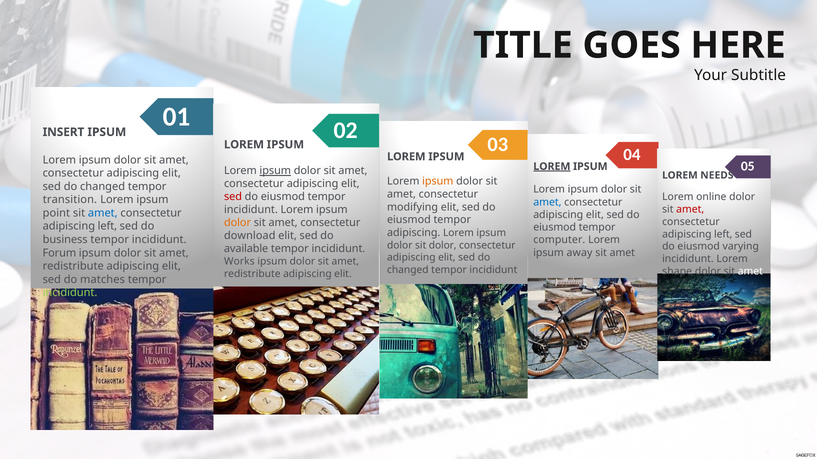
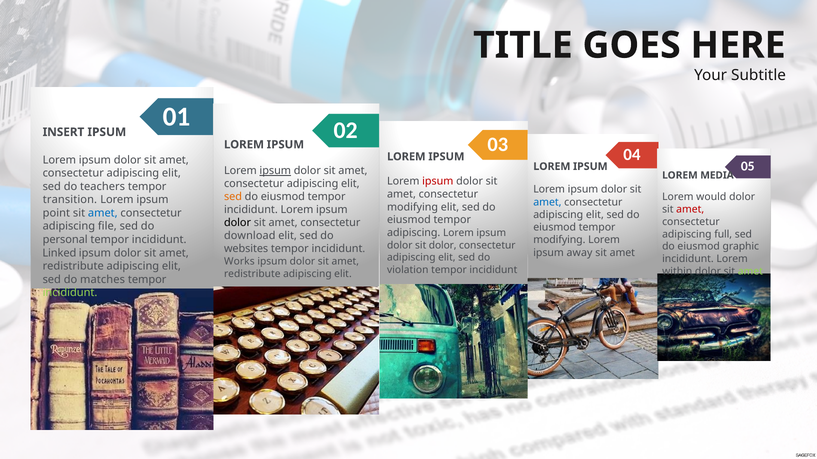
LOREM at (552, 167) underline: present -> none
NEEDS: NEEDS -> MEDIA
ipsum at (438, 182) colour: orange -> red
changed at (103, 187): changed -> teachers
sed at (233, 197) colour: red -> orange
online: online -> would
dolor at (238, 223) colour: orange -> black
left at (107, 227): left -> file
left at (723, 234): left -> full
business: business -> personal
computer at (559, 240): computer -> modifying
varying: varying -> graphic
available: available -> websites
Forum: Forum -> Linked
changed at (408, 270): changed -> violation
shape: shape -> within
amet at (750, 272) colour: white -> light green
